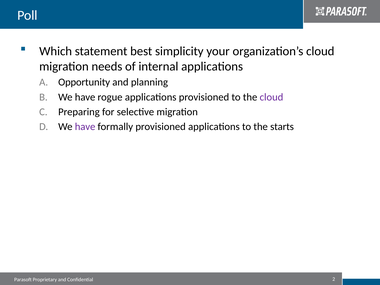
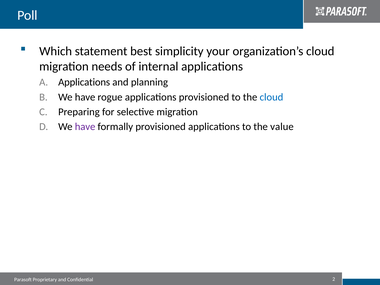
Opportunity at (84, 82): Opportunity -> Applications
cloud at (271, 97) colour: purple -> blue
starts: starts -> value
